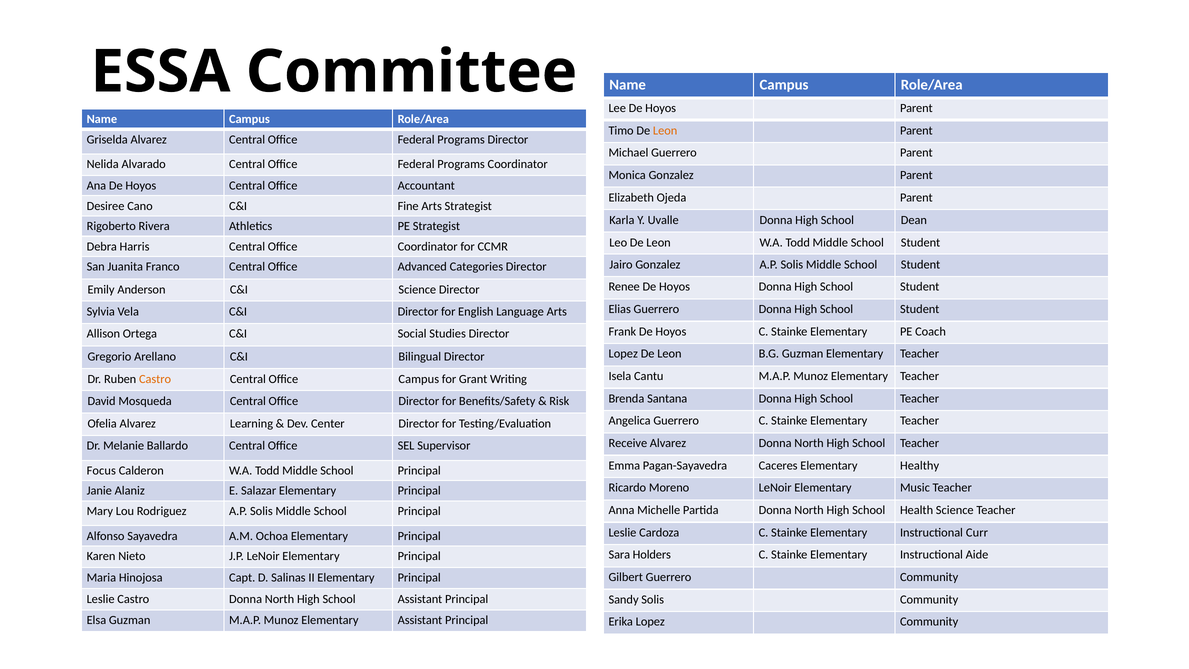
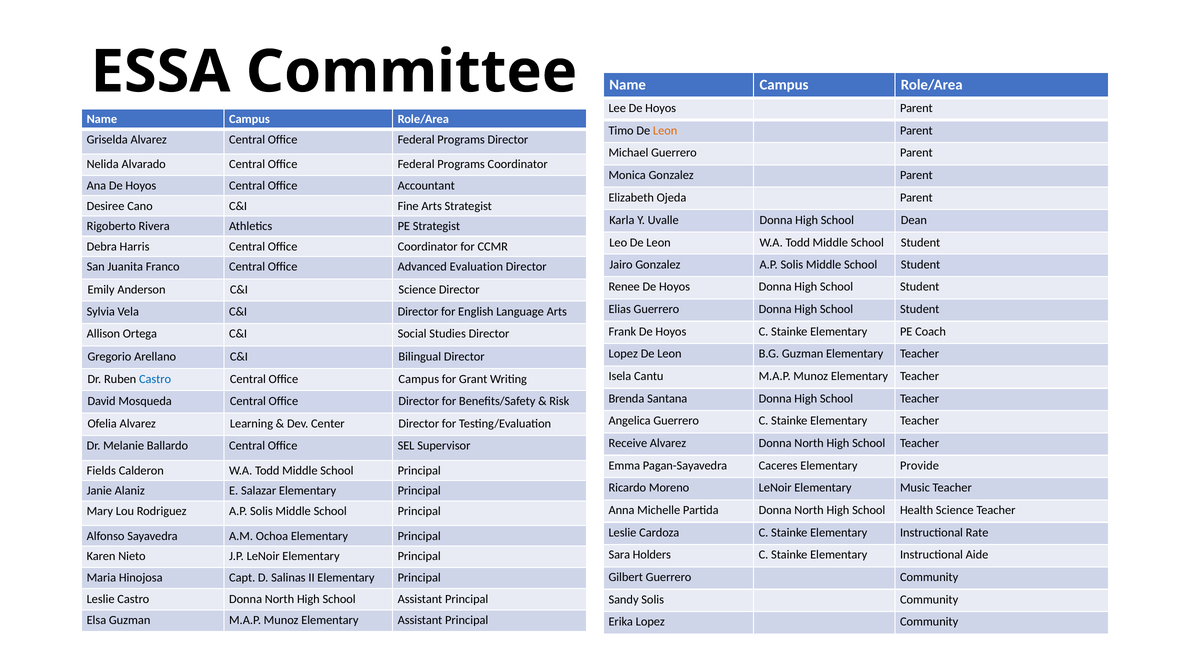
Categories: Categories -> Evaluation
Castro at (155, 379) colour: orange -> blue
Healthy: Healthy -> Provide
Focus: Focus -> Fields
Curr: Curr -> Rate
